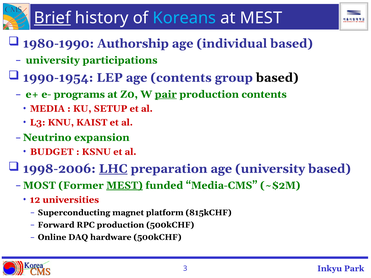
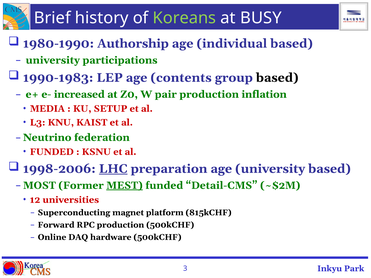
Brief underline: present -> none
Koreans colour: light blue -> light green
at MEST: MEST -> BUSY
1990-1954: 1990-1954 -> 1990-1983
programs: programs -> increased
pair underline: present -> none
production contents: contents -> inflation
expansion: expansion -> federation
BUDGET at (52, 152): BUDGET -> FUNDED
Media-CMS: Media-CMS -> Detail-CMS
